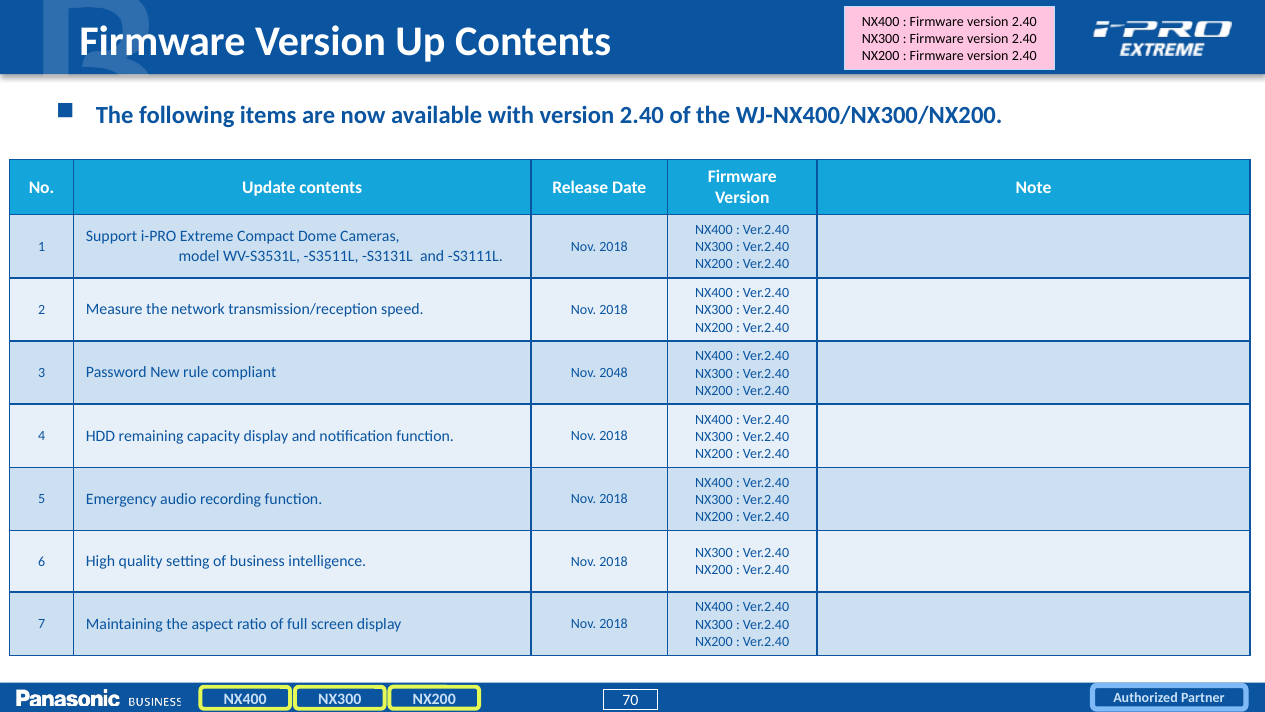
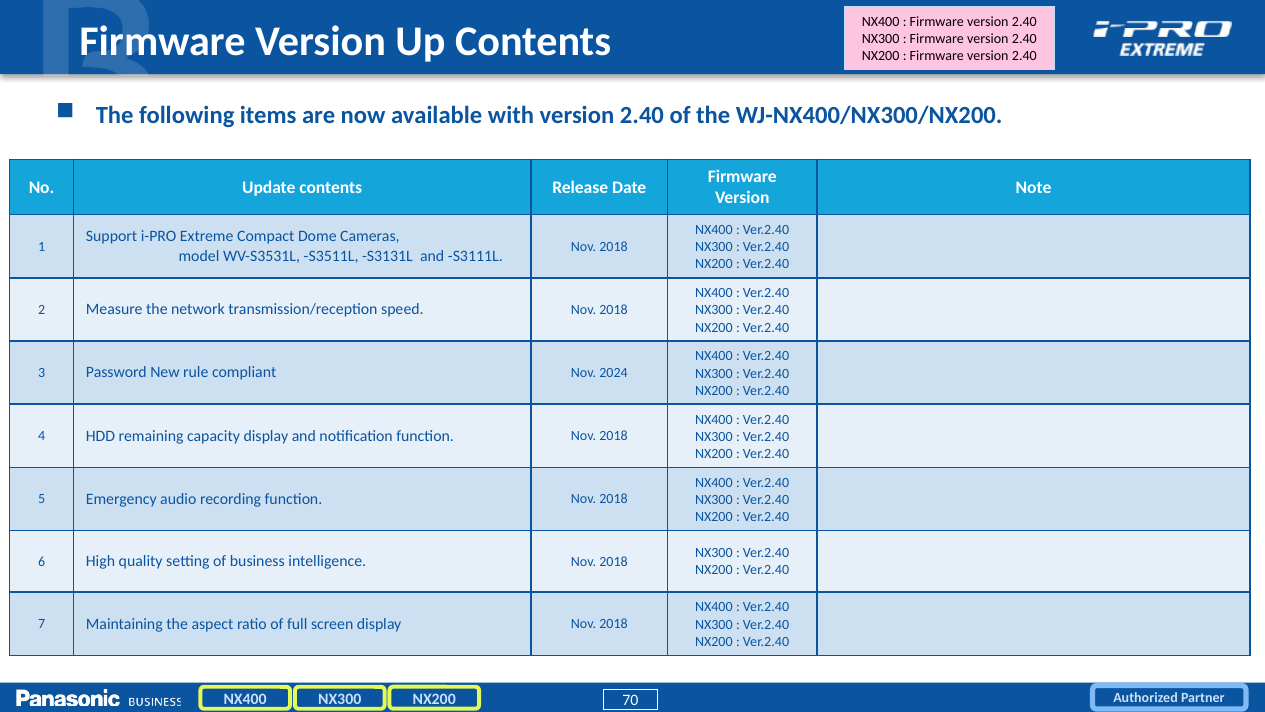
2048: 2048 -> 2024
